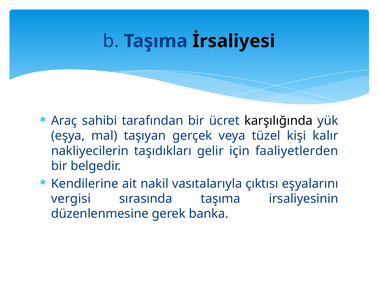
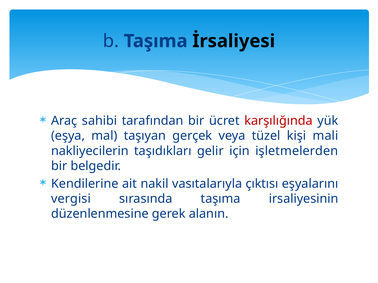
karşılığında colour: black -> red
kalır: kalır -> mali
faaliyetlerden: faaliyetlerden -> işletmelerden
banka: banka -> alanın
